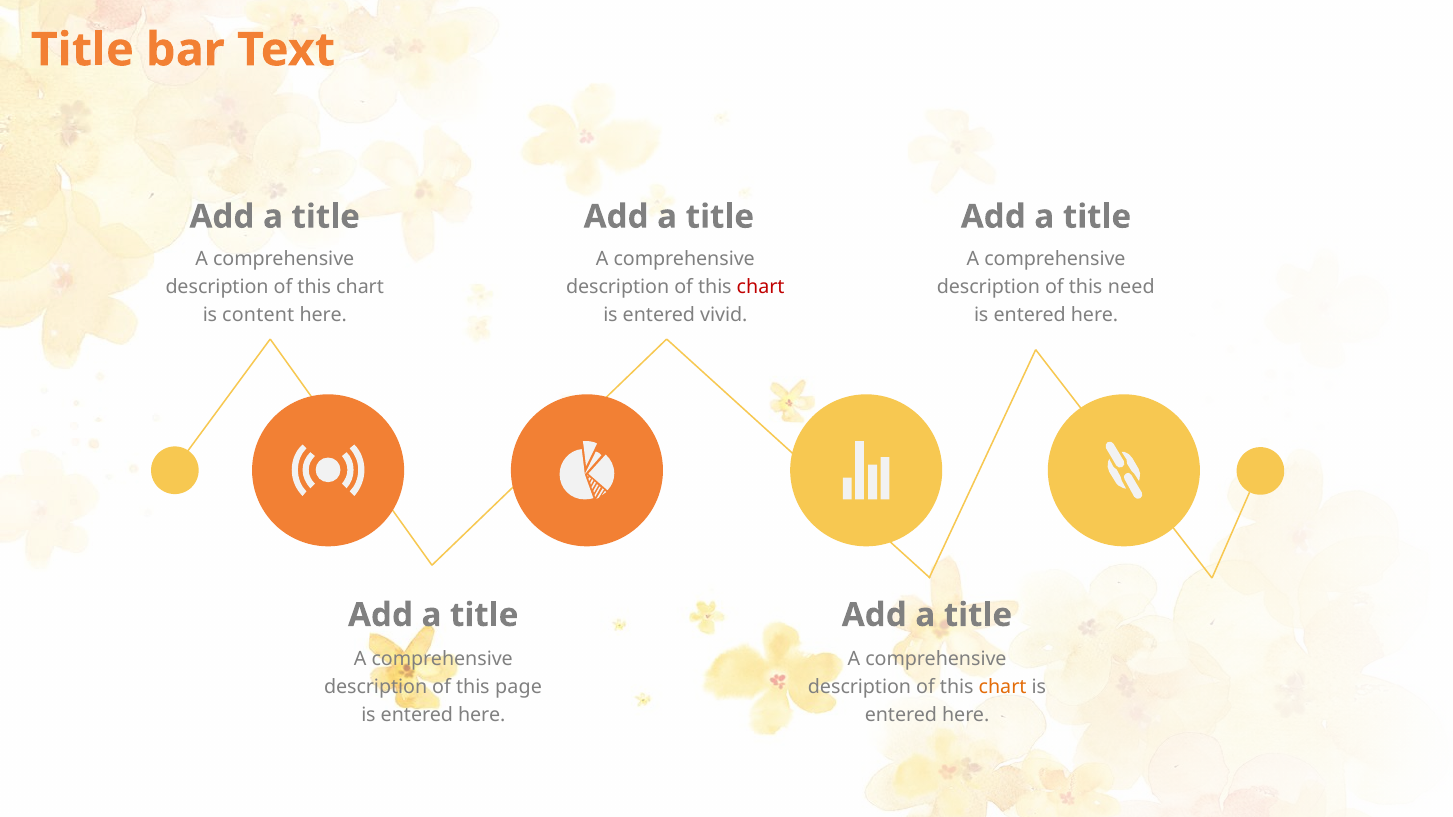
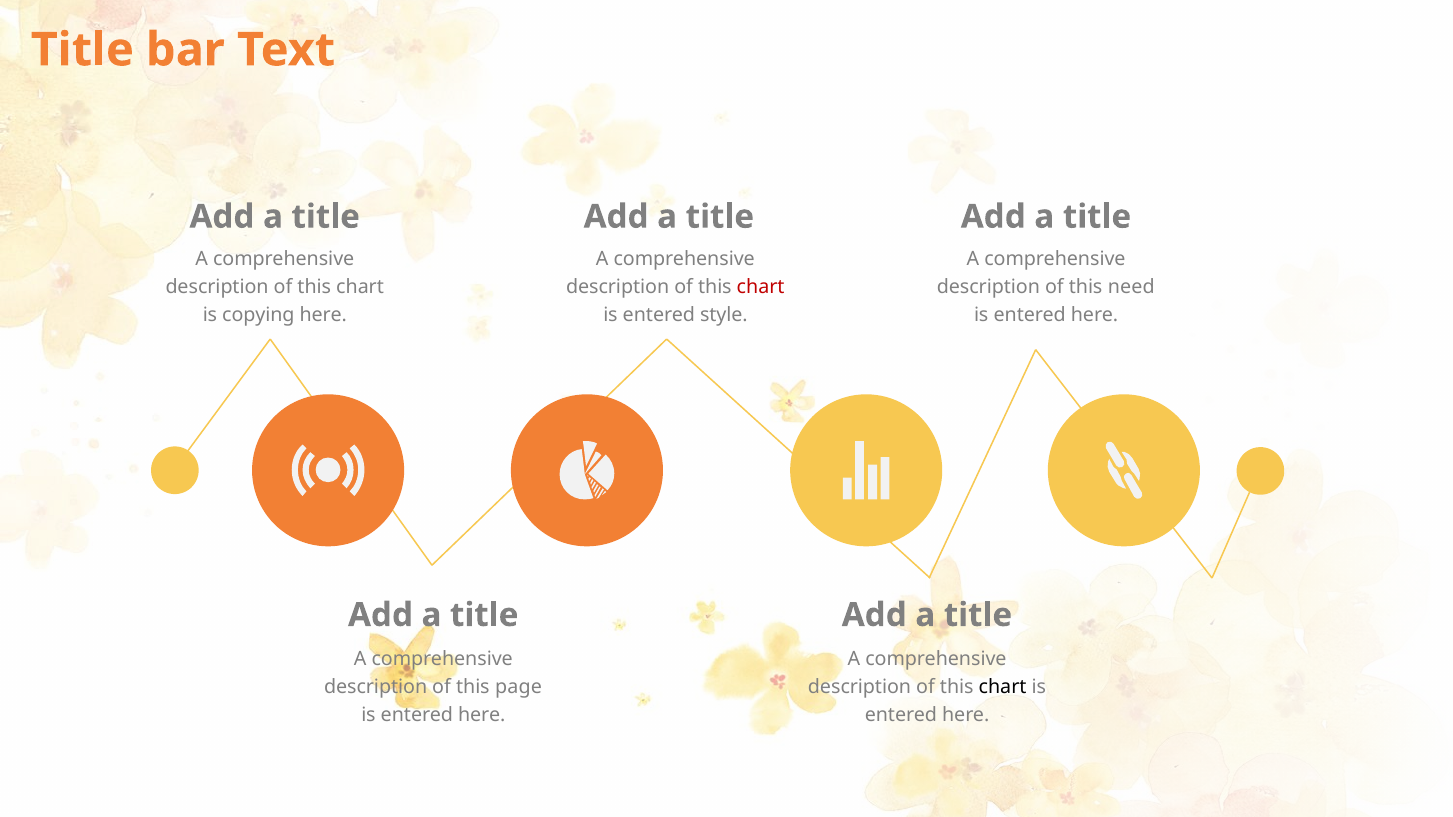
content: content -> copying
vivid: vivid -> style
chart at (1003, 687) colour: orange -> black
